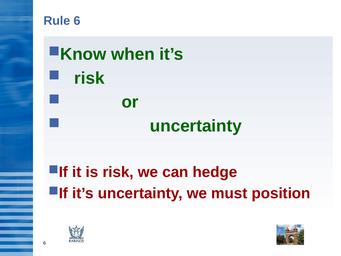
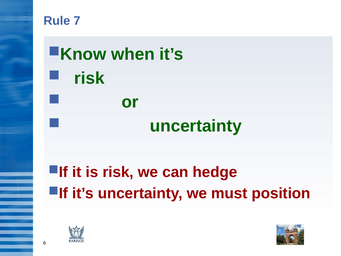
Rule 6: 6 -> 7
